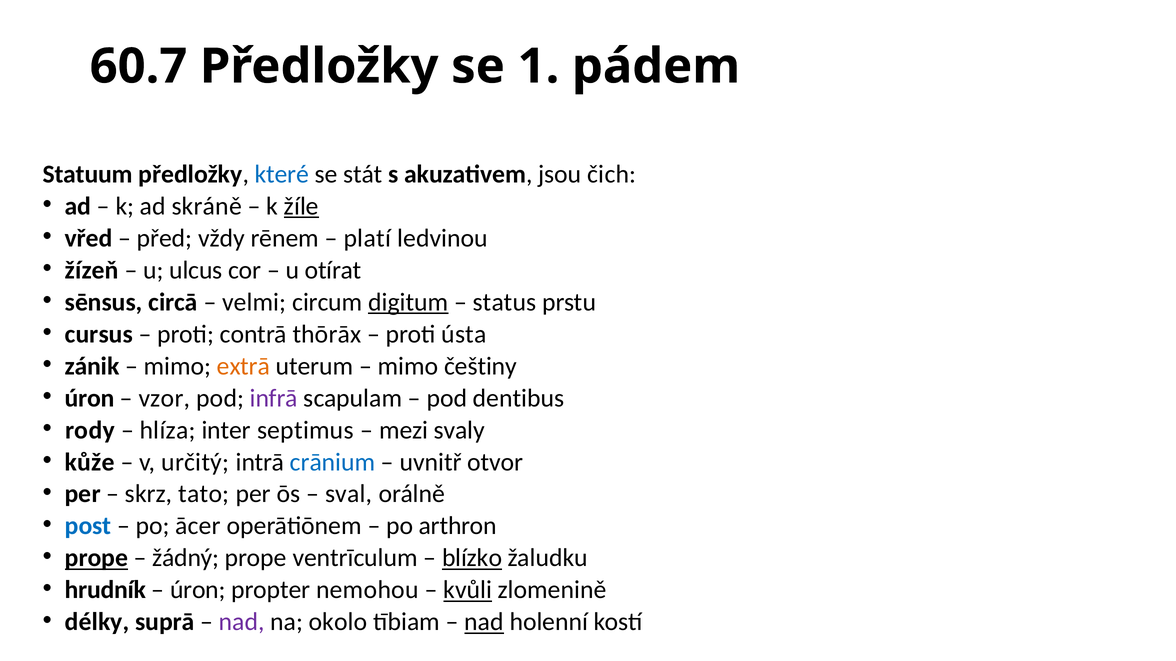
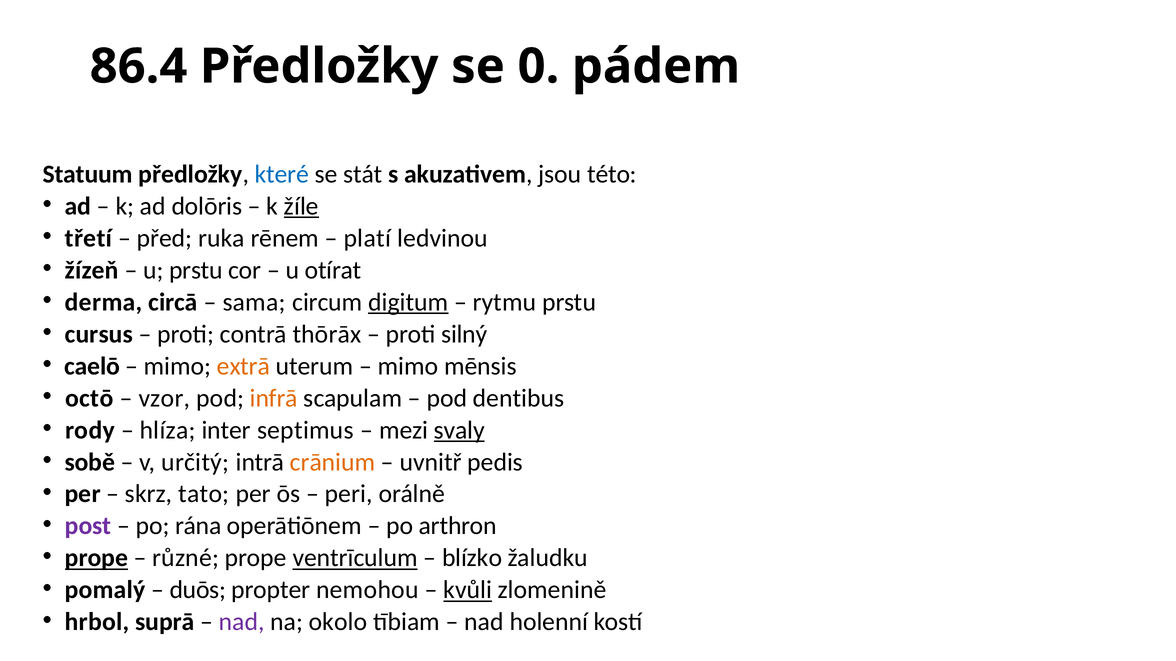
60.7: 60.7 -> 86.4
1: 1 -> 0
čich: čich -> této
skráně: skráně -> dolōris
vřed: vřed -> třetí
vždy: vždy -> ruka
u ulcus: ulcus -> prstu
sēnsus: sēnsus -> derma
velmi: velmi -> sama
status: status -> rytmu
ústa: ústa -> silný
zánik: zánik -> caelō
češtiny: češtiny -> mēnsis
úron at (90, 398): úron -> octō
infrā colour: purple -> orange
svaly underline: none -> present
kůže: kůže -> sobě
crānium colour: blue -> orange
otvor: otvor -> pedis
sval: sval -> peri
post colour: blue -> purple
ācer: ācer -> rána
žádný: žádný -> různé
ventrīculum underline: none -> present
blízko underline: present -> none
hrudník: hrudník -> pomalý
úron at (198, 590): úron -> duōs
délky: délky -> hrbol
nad at (484, 622) underline: present -> none
